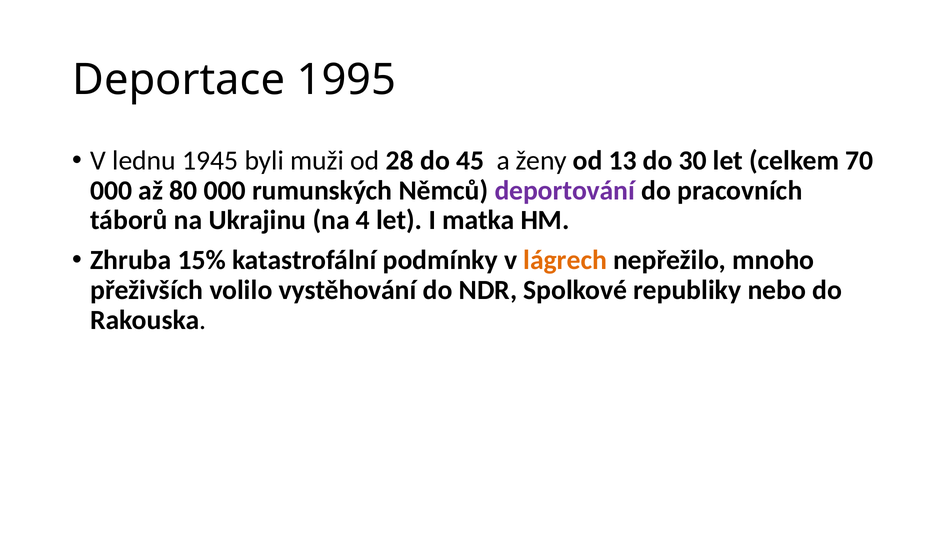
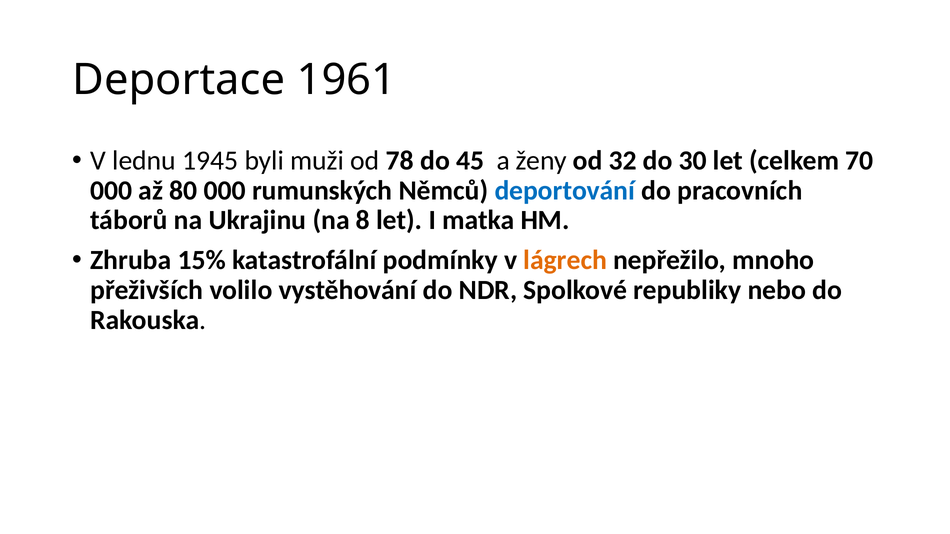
1995: 1995 -> 1961
28: 28 -> 78
13: 13 -> 32
deportování colour: purple -> blue
4: 4 -> 8
